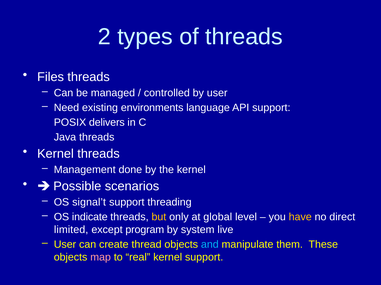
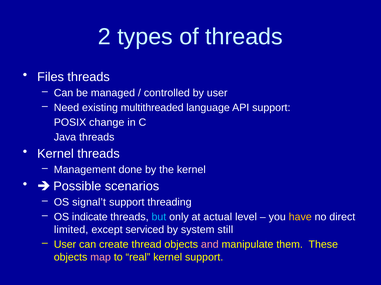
environments: environments -> multithreaded
delivers: delivers -> change
but colour: yellow -> light blue
global: global -> actual
program: program -> serviced
live: live -> still
and colour: light blue -> pink
